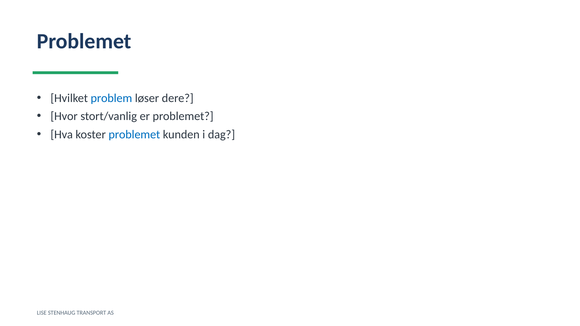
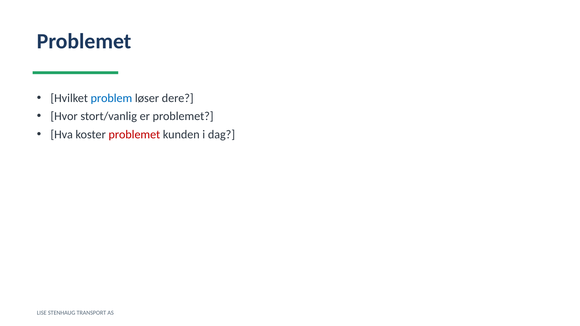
problemet at (134, 135) colour: blue -> red
